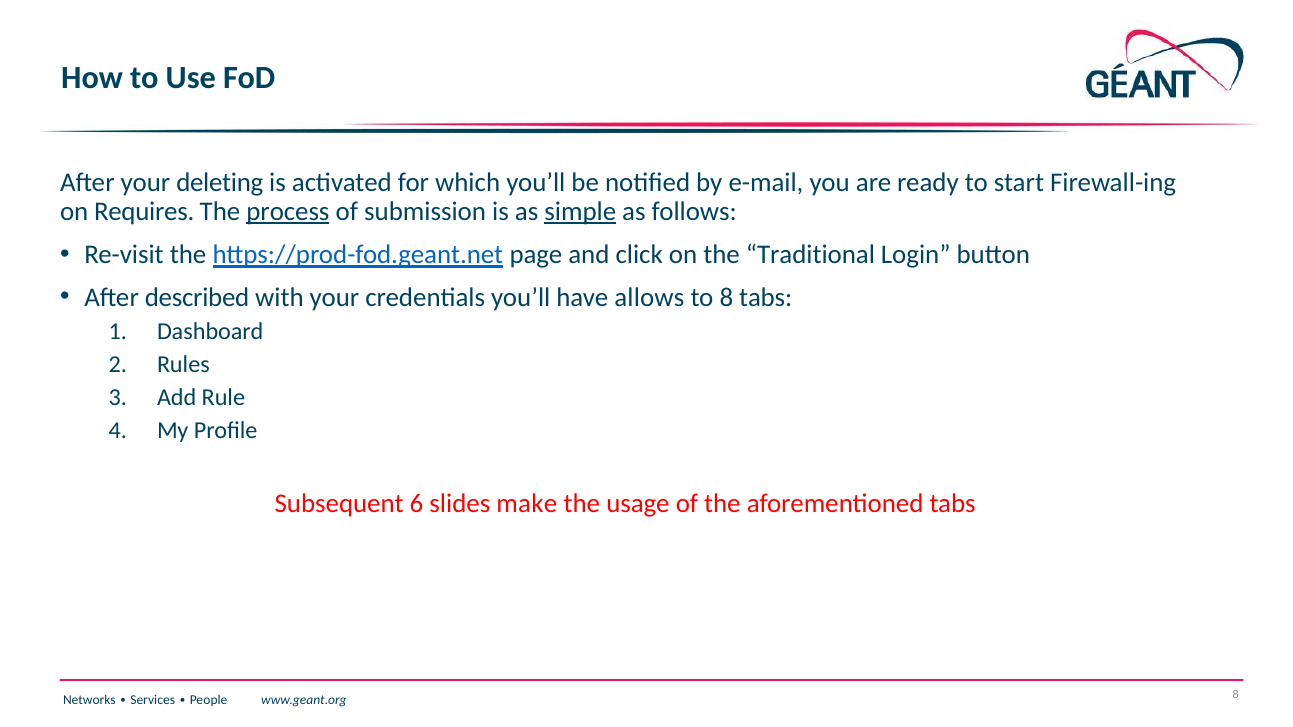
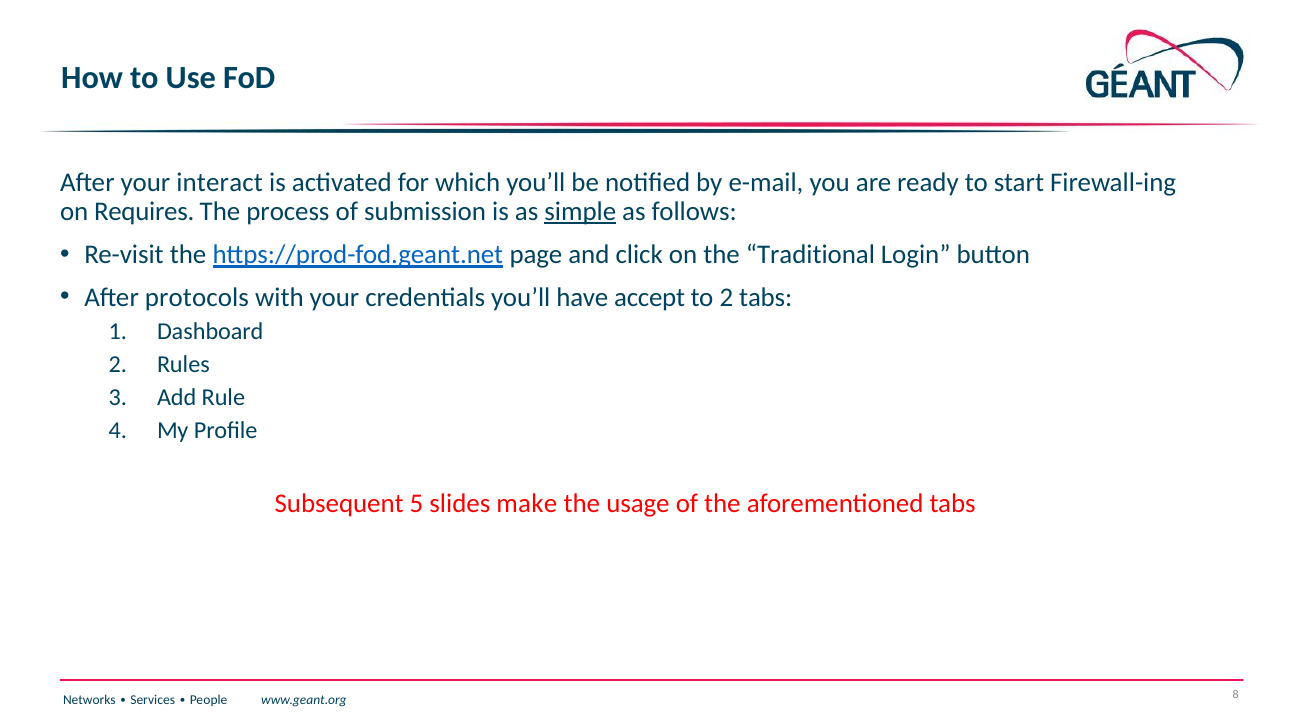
deleting: deleting -> interact
process underline: present -> none
described: described -> protocols
allows: allows -> accept
to 8: 8 -> 2
6: 6 -> 5
